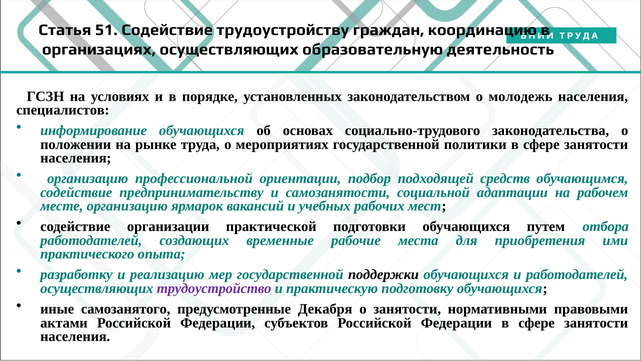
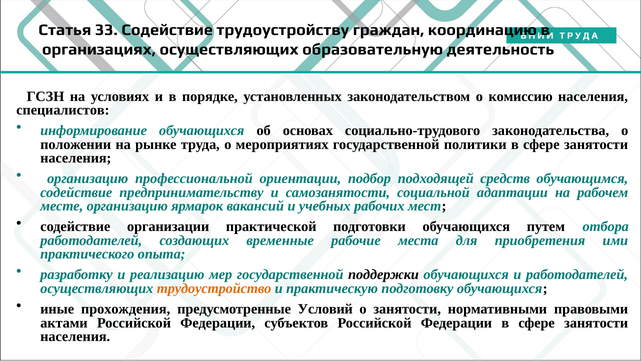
51: 51 -> 33
молодежь: молодежь -> комиссию
трудоустройство colour: purple -> orange
самозанятого: самозанятого -> прохождения
Декабря: Декабря -> Условий
